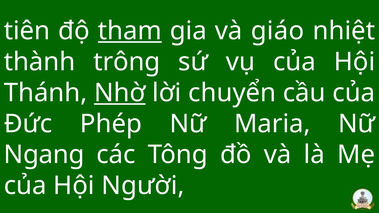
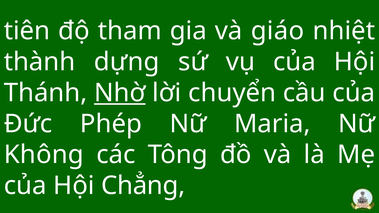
tham underline: present -> none
trông: trông -> dựng
Ngang: Ngang -> Không
Người: Người -> Chẳng
